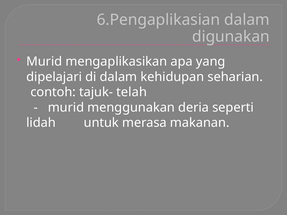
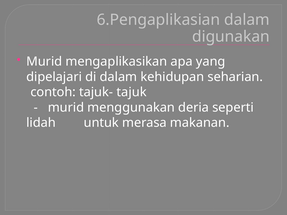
telah: telah -> tajuk
